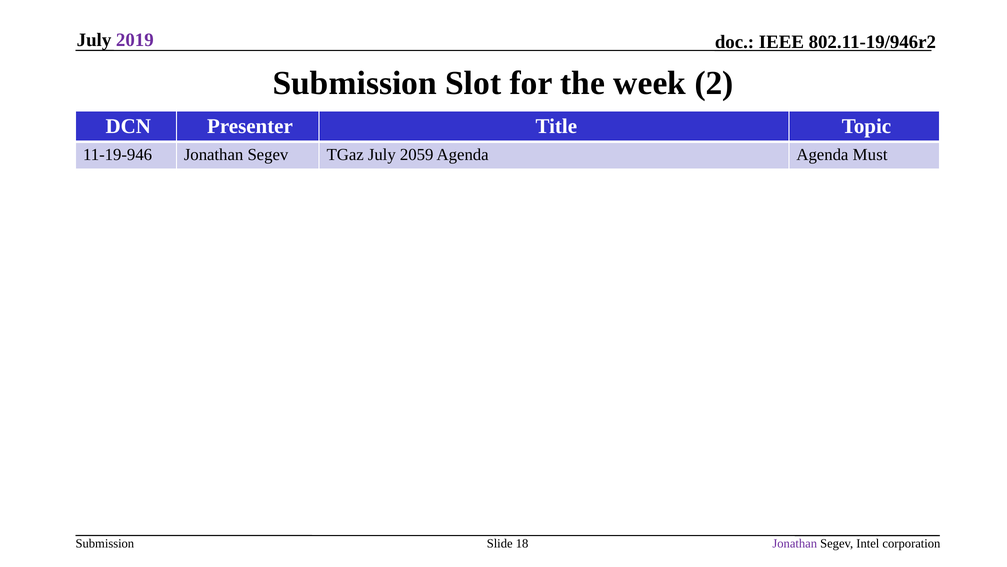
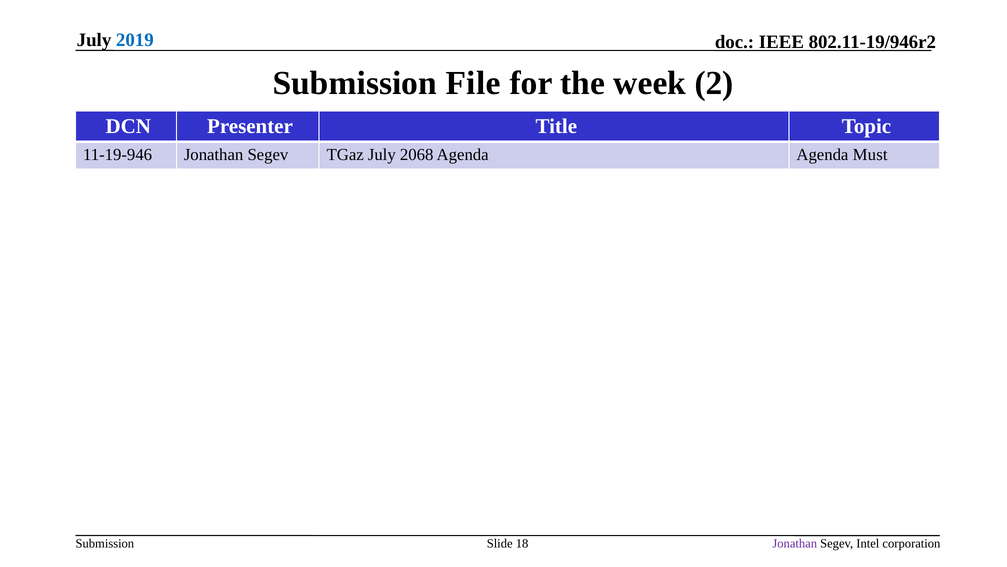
2019 colour: purple -> blue
Slot: Slot -> File
2059: 2059 -> 2068
